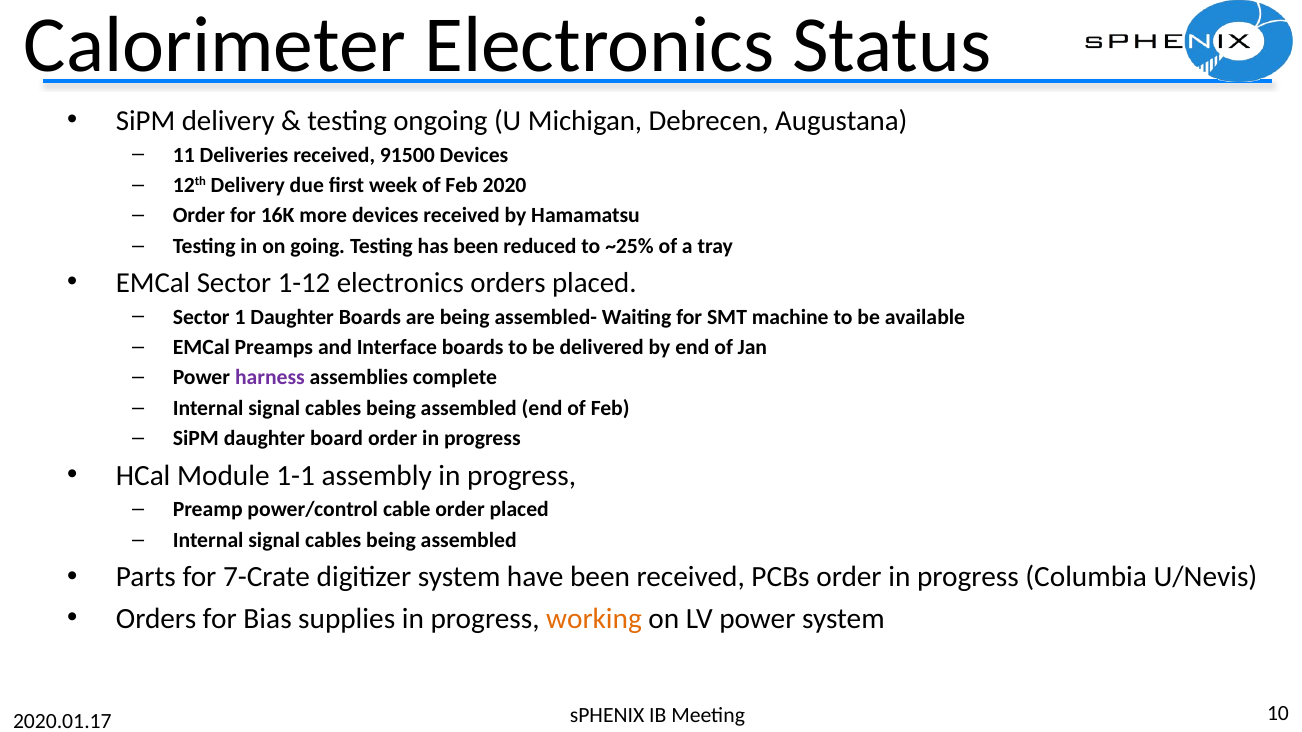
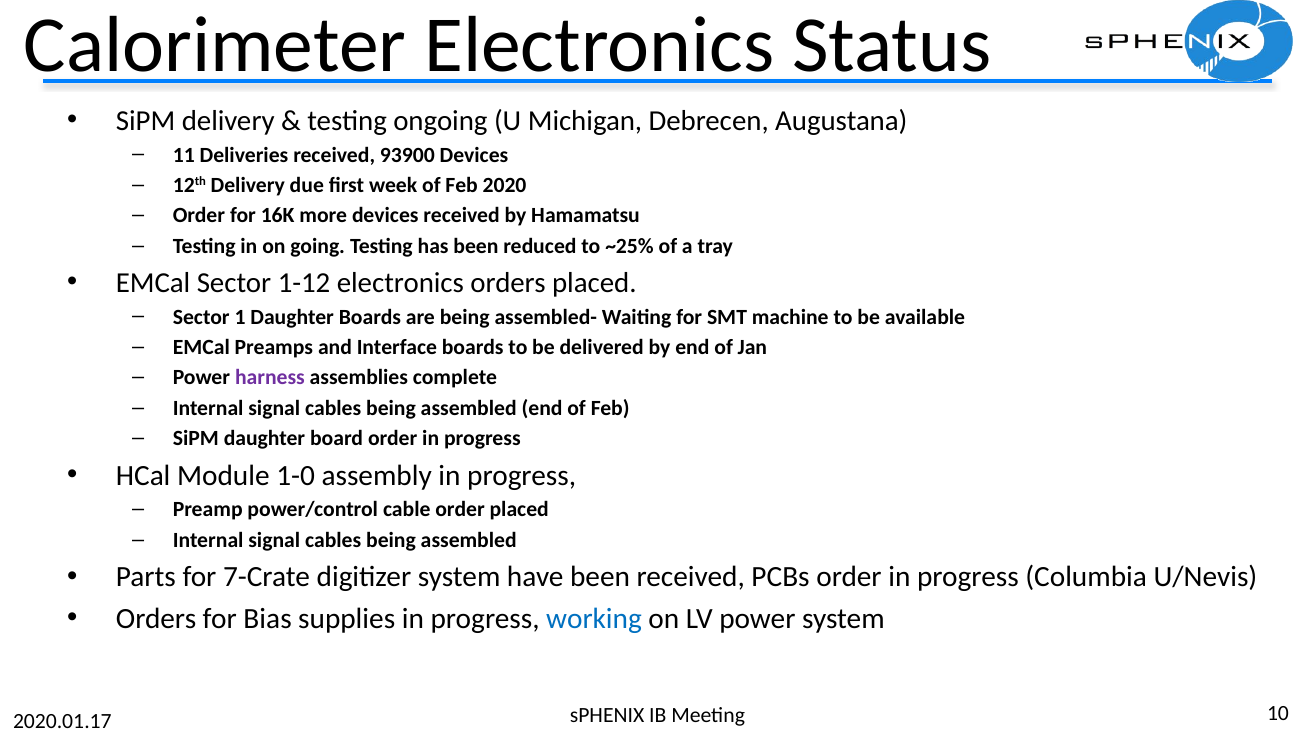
91500: 91500 -> 93900
1-1: 1-1 -> 1-0
working colour: orange -> blue
